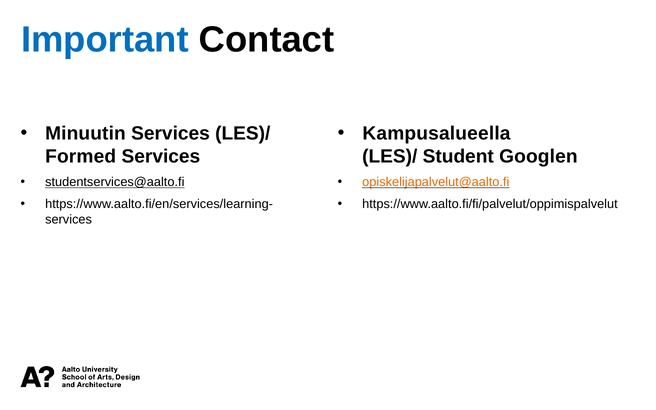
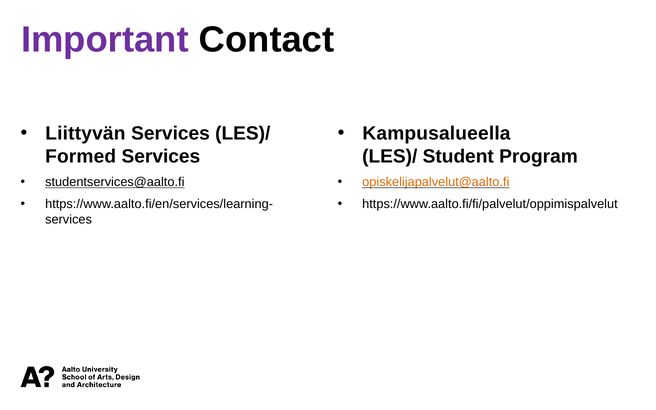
Important colour: blue -> purple
Minuutin: Minuutin -> Liittyvän
Googlen: Googlen -> Program
